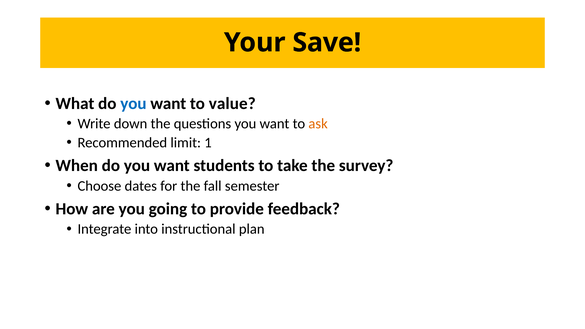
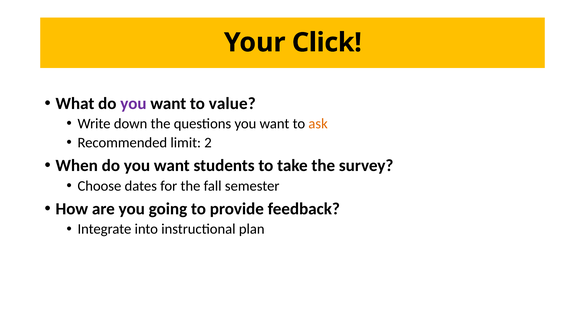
Save: Save -> Click
you at (133, 104) colour: blue -> purple
1: 1 -> 2
